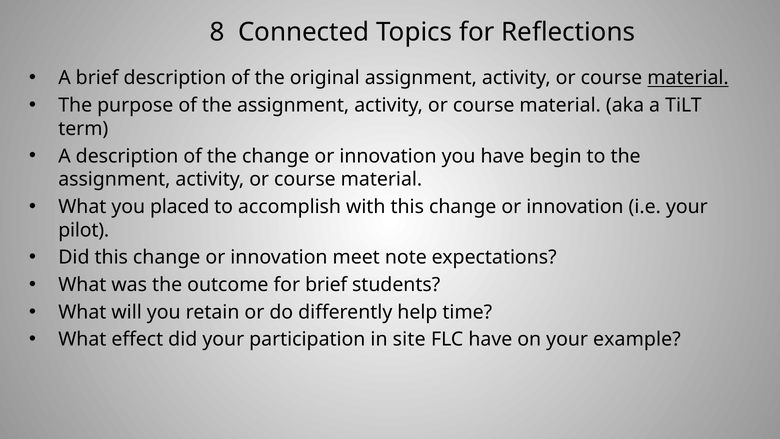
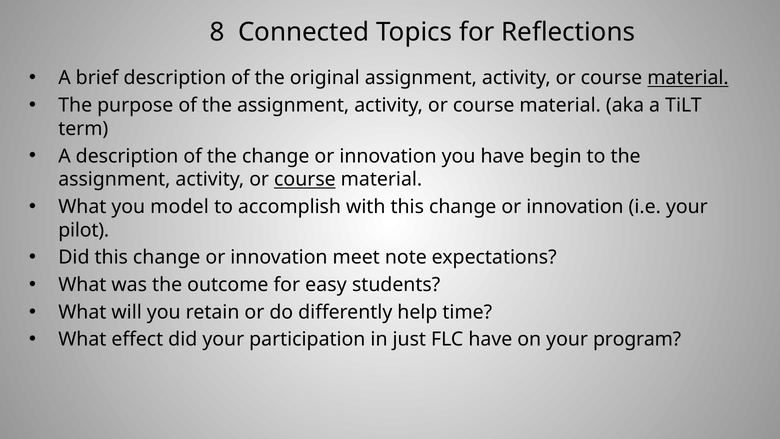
course at (305, 179) underline: none -> present
placed: placed -> model
for brief: brief -> easy
site: site -> just
example: example -> program
